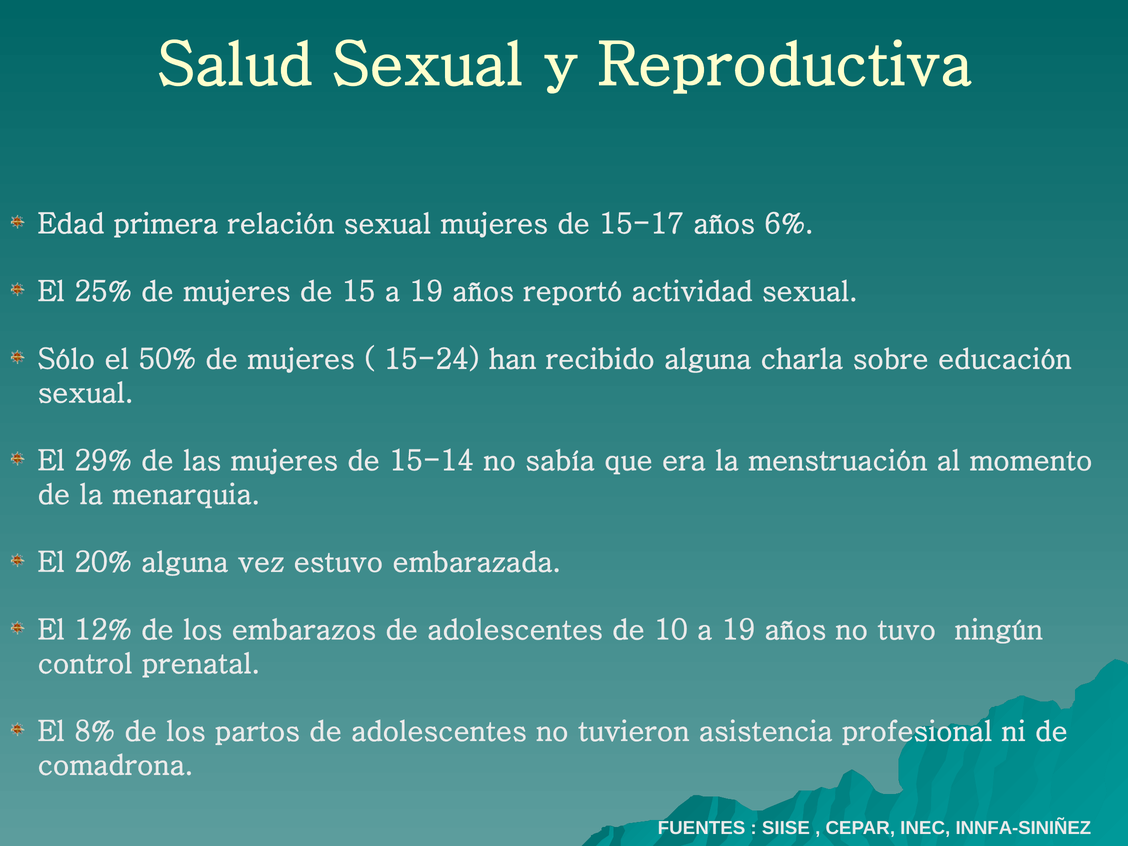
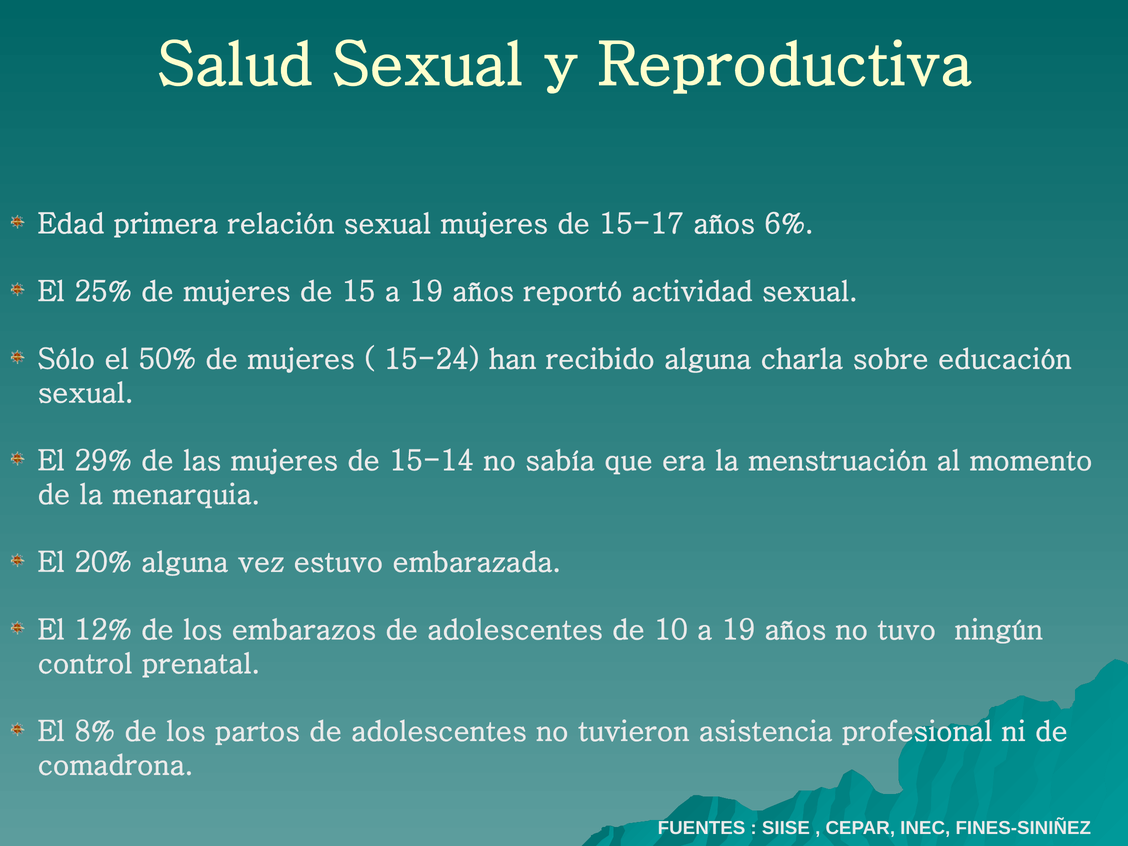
INNFA-SINIÑEZ: INNFA-SINIÑEZ -> FINES-SINIÑEZ
